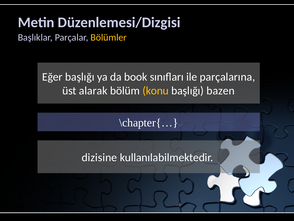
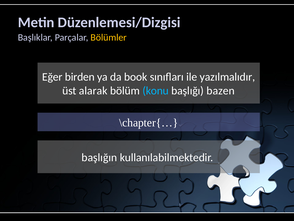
Eğer başlığı: başlığı -> birden
parçalarına: parçalarına -> yazılmalıdır
konu colour: yellow -> light blue
dizisine: dizisine -> başlığın
